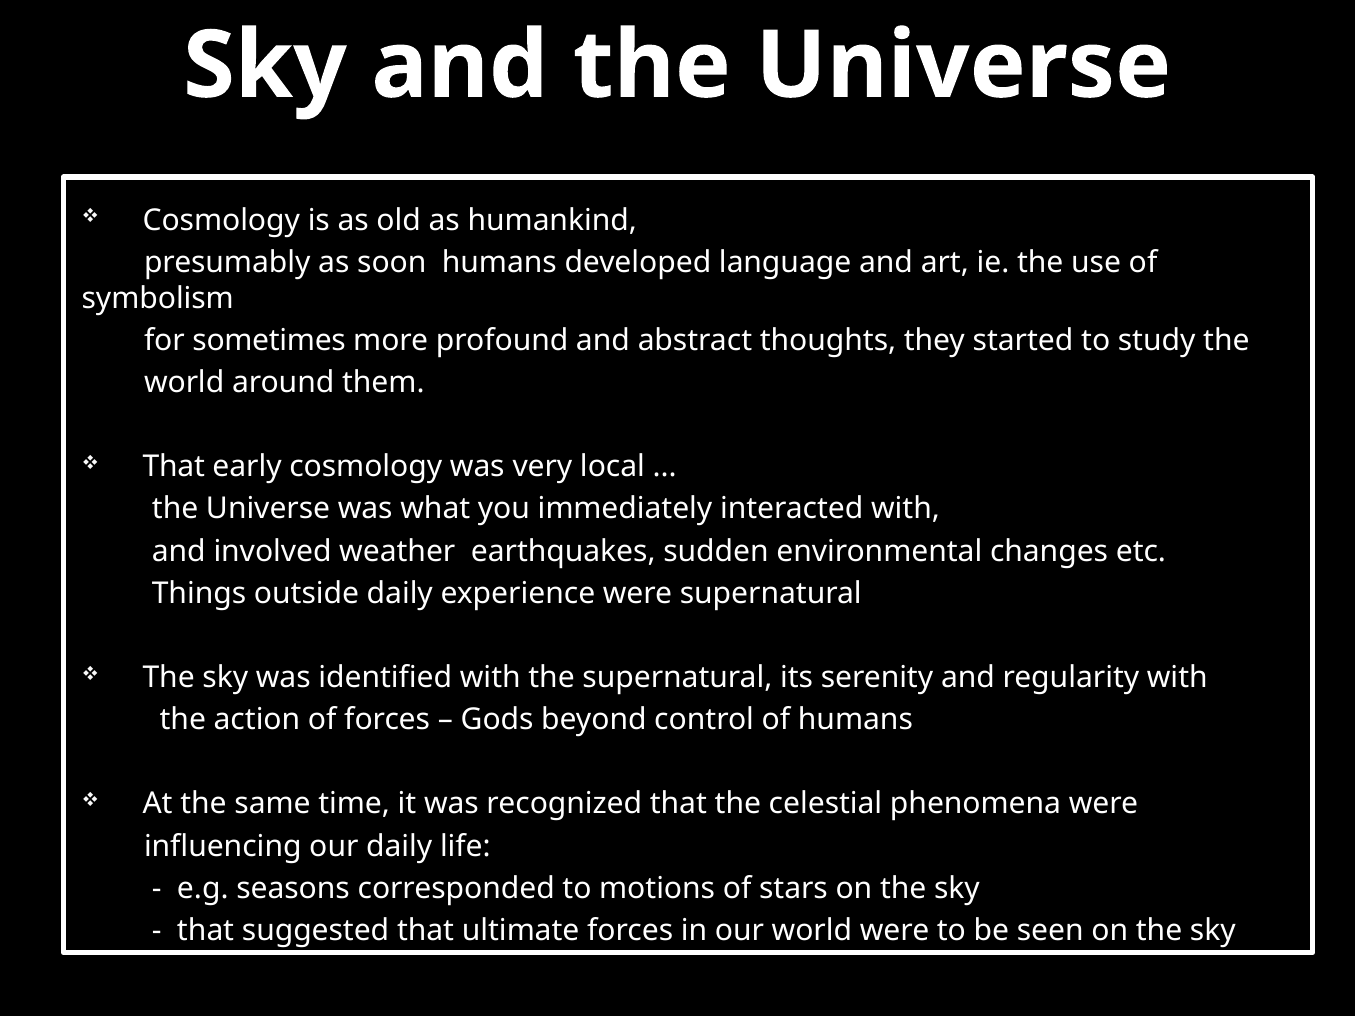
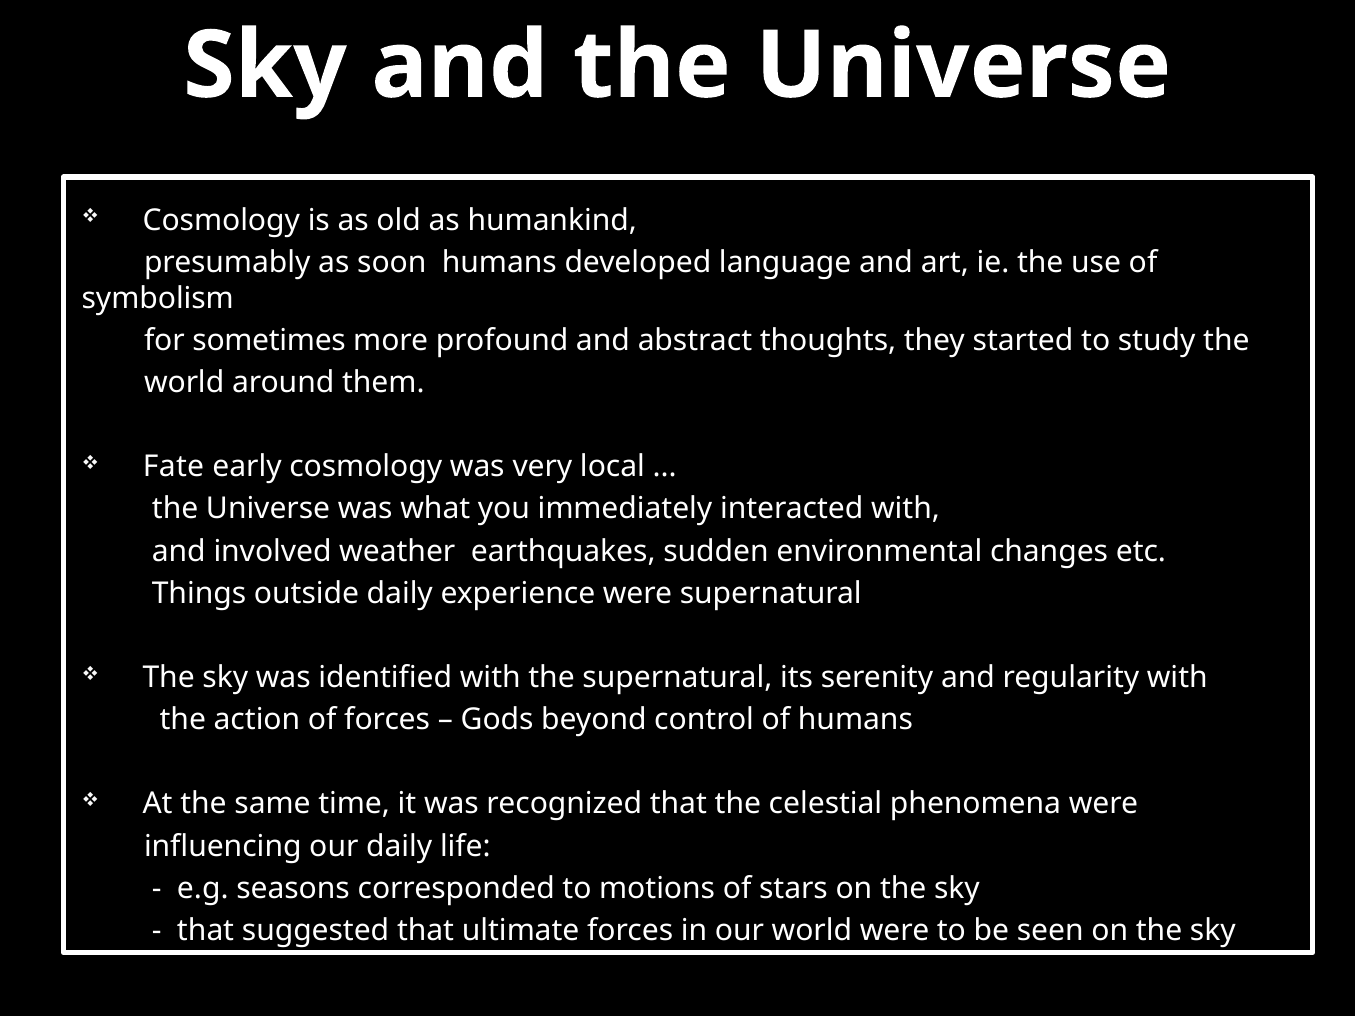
That at (174, 467): That -> Fate
